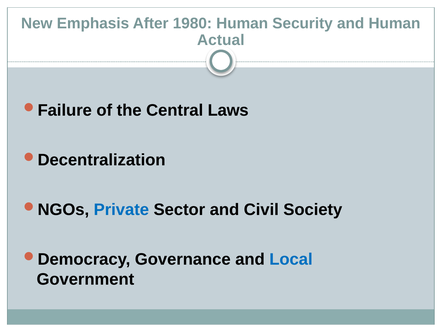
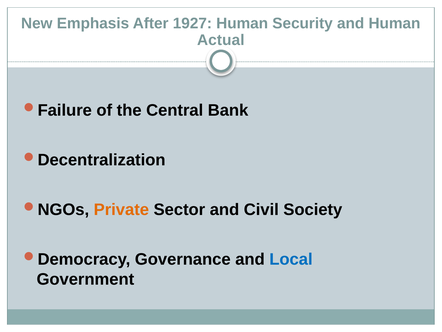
1980: 1980 -> 1927
Laws: Laws -> Bank
Private colour: blue -> orange
